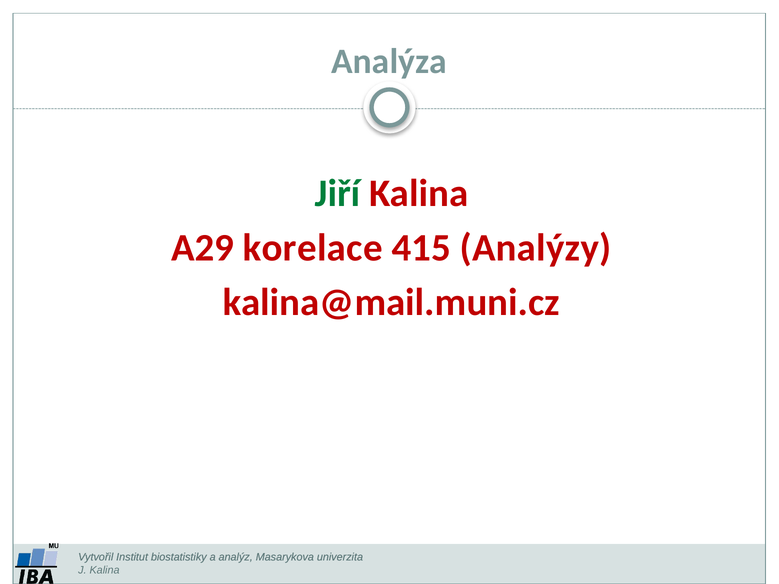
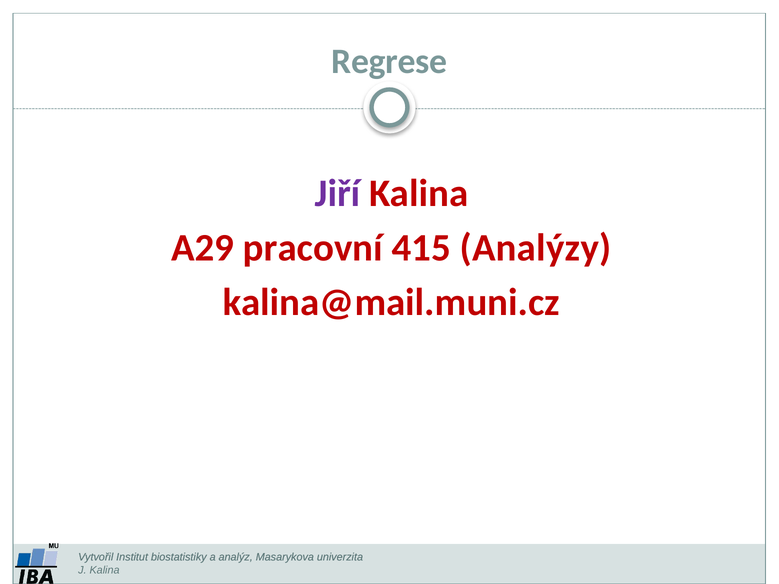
Analýza: Analýza -> Regrese
Jiří colour: green -> purple
korelace: korelace -> pracovní
